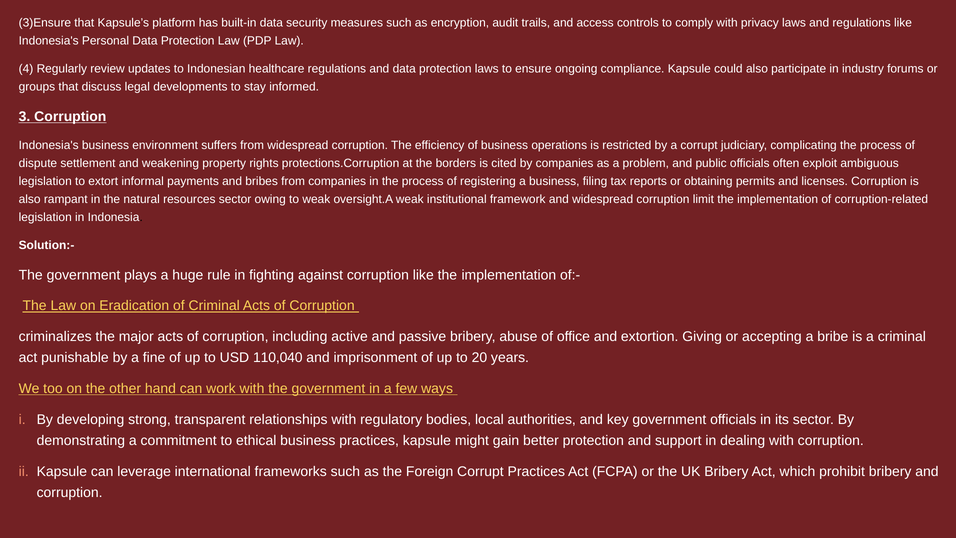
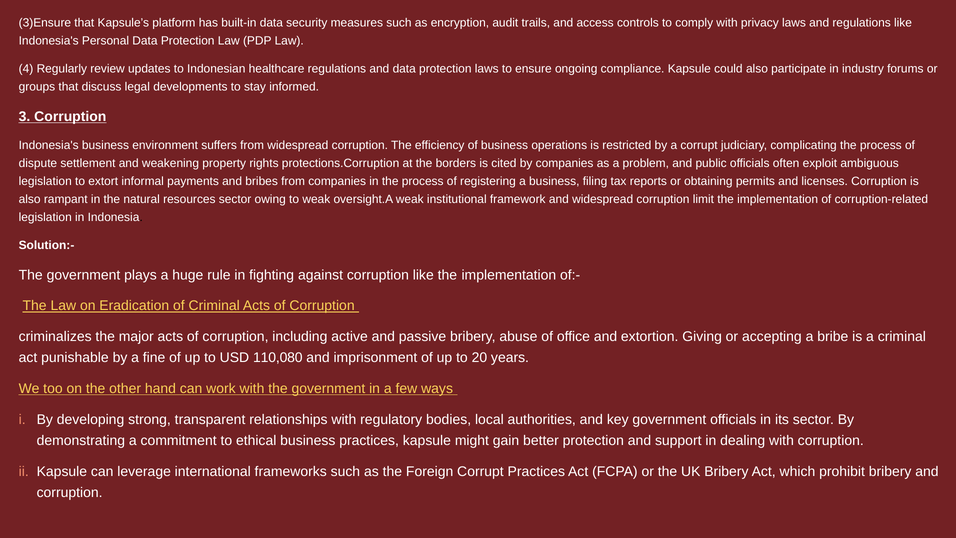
110,040: 110,040 -> 110,080
